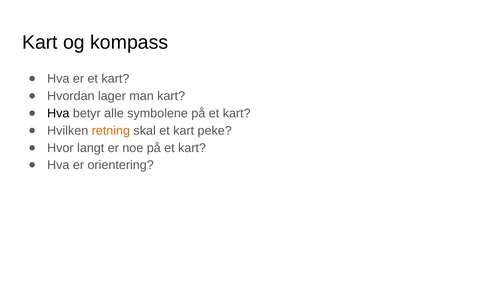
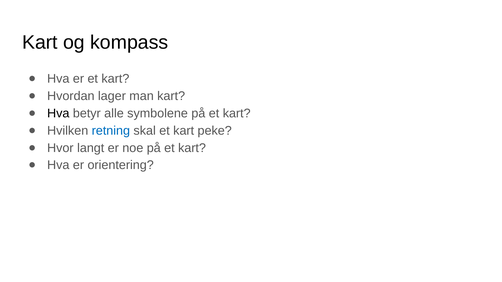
retning colour: orange -> blue
